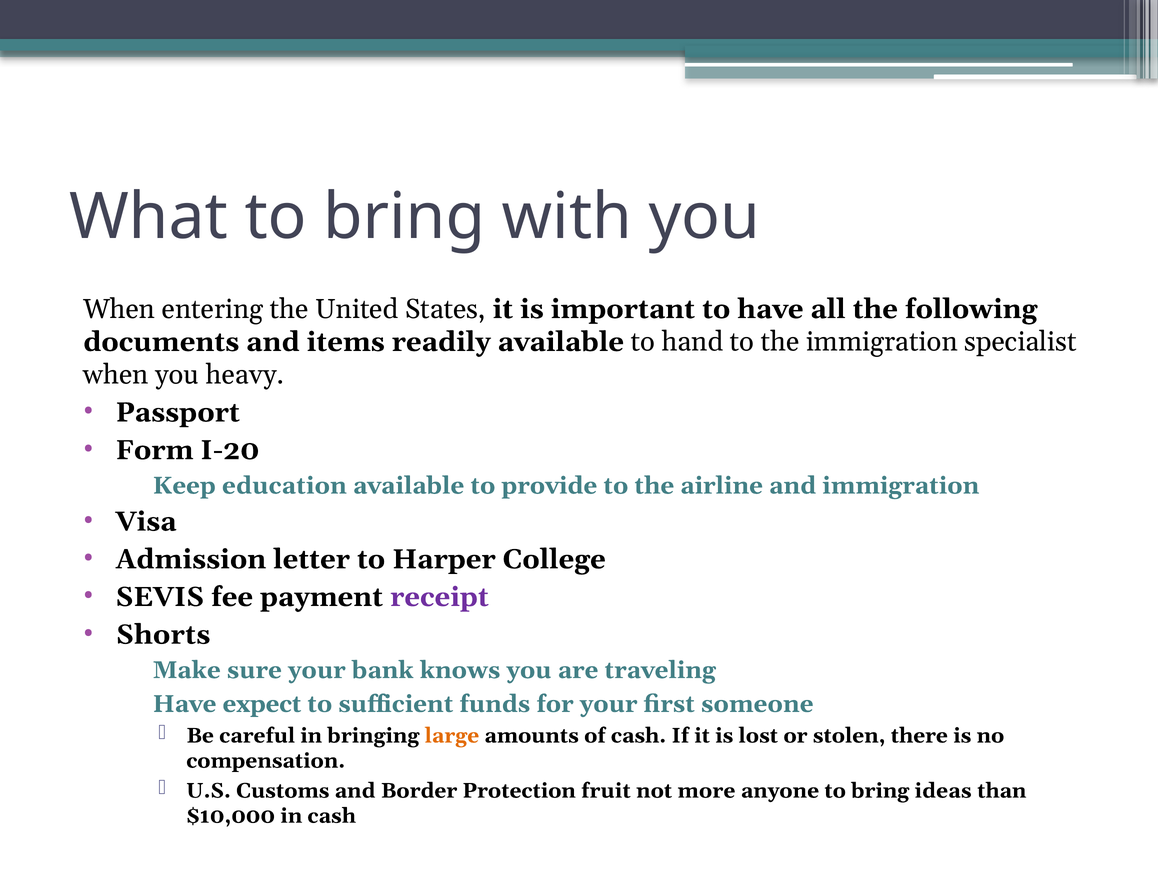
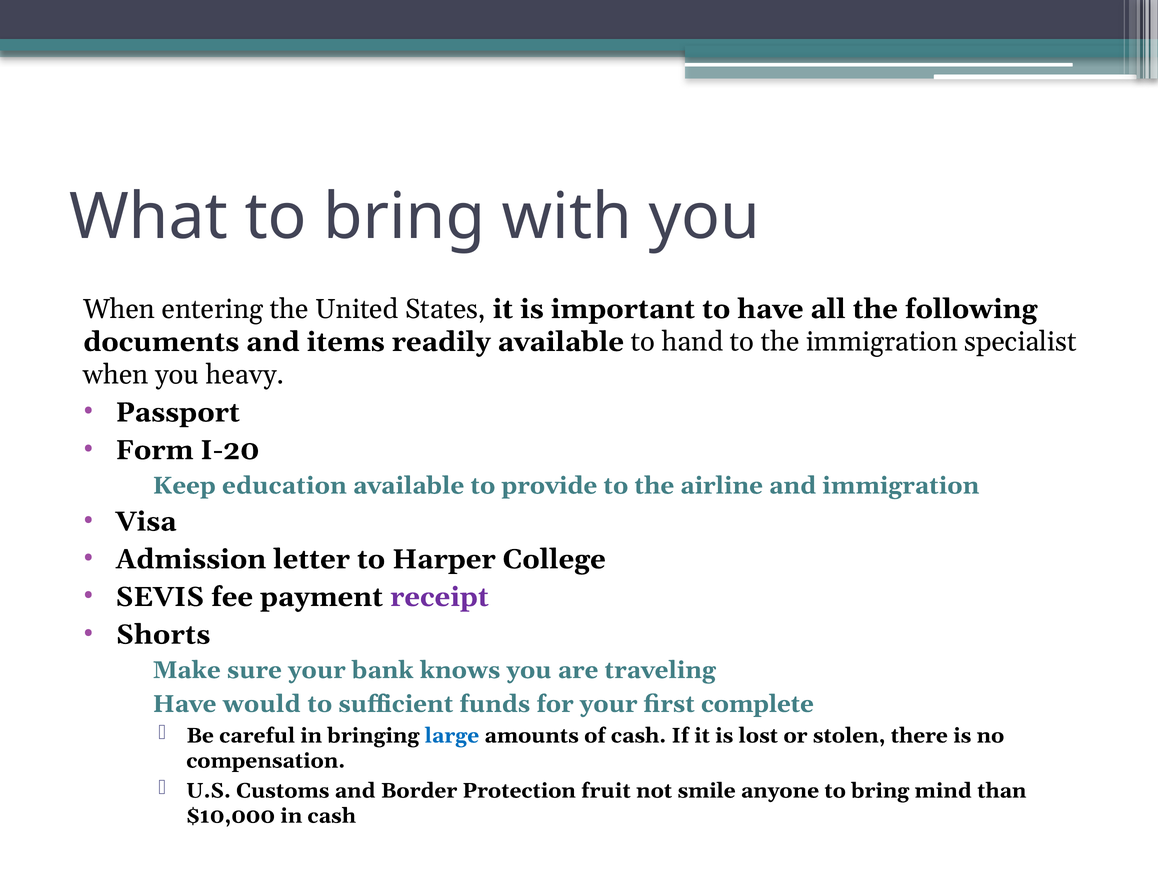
expect: expect -> would
someone: someone -> complete
large colour: orange -> blue
more: more -> smile
ideas: ideas -> mind
